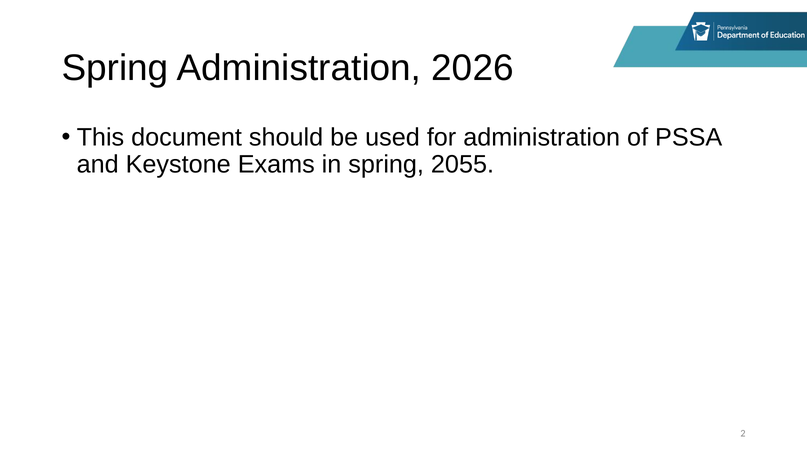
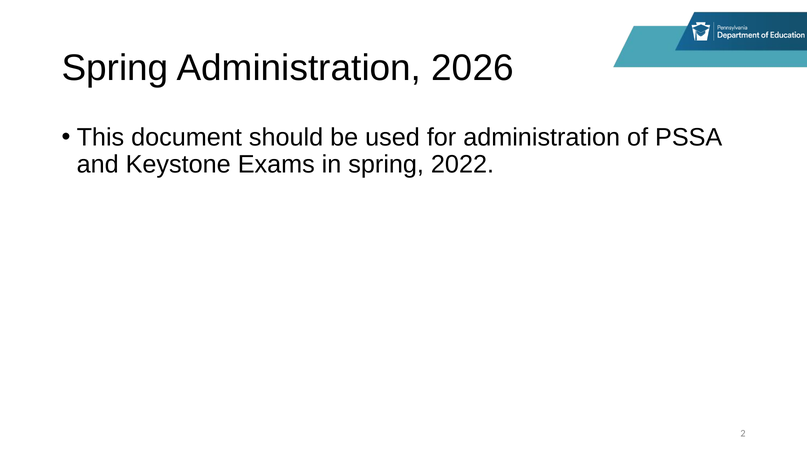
2055: 2055 -> 2022
